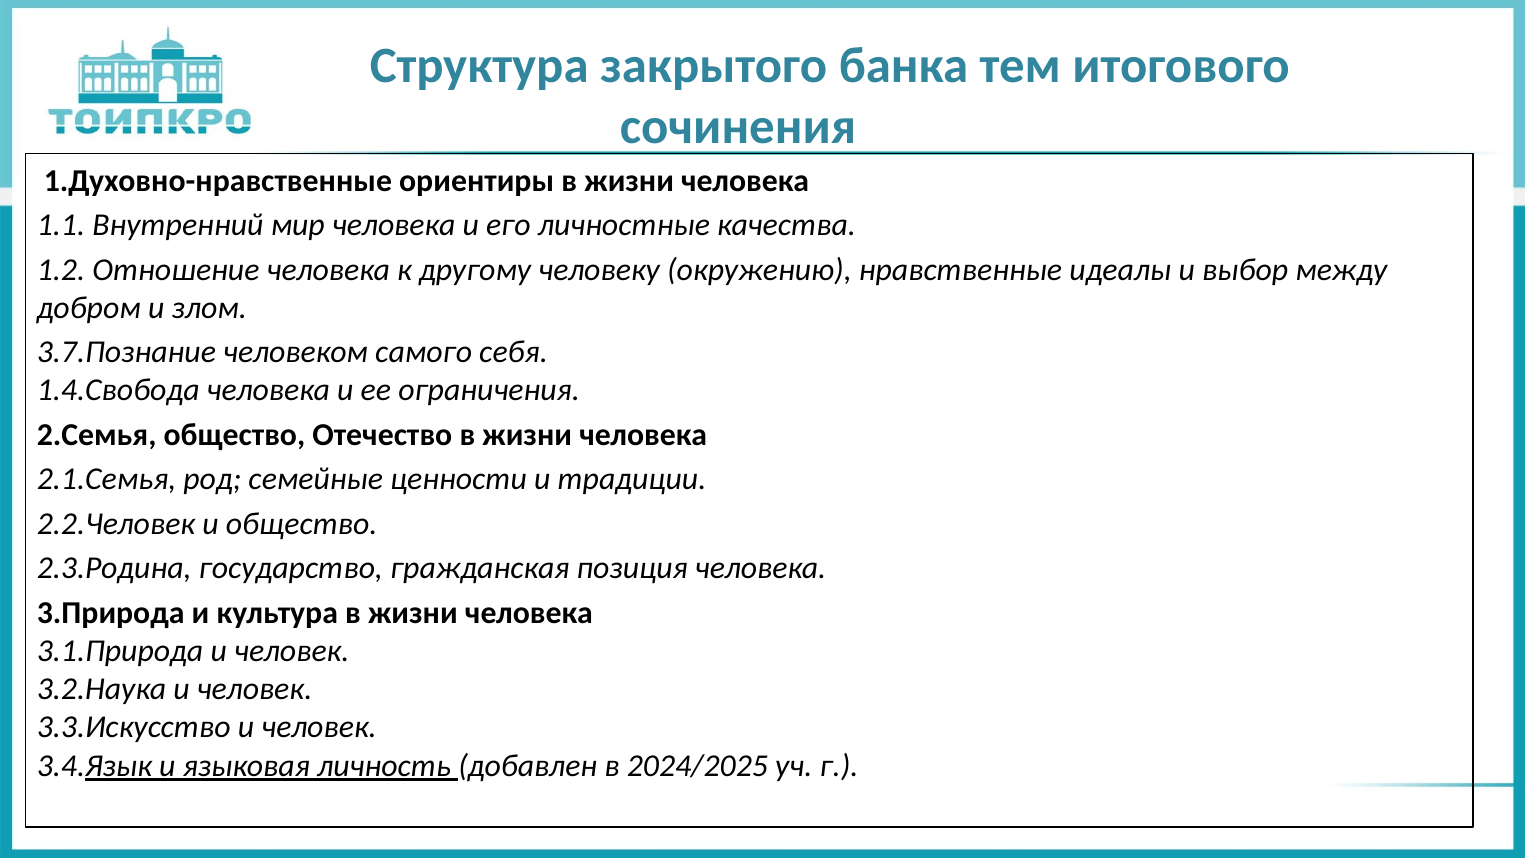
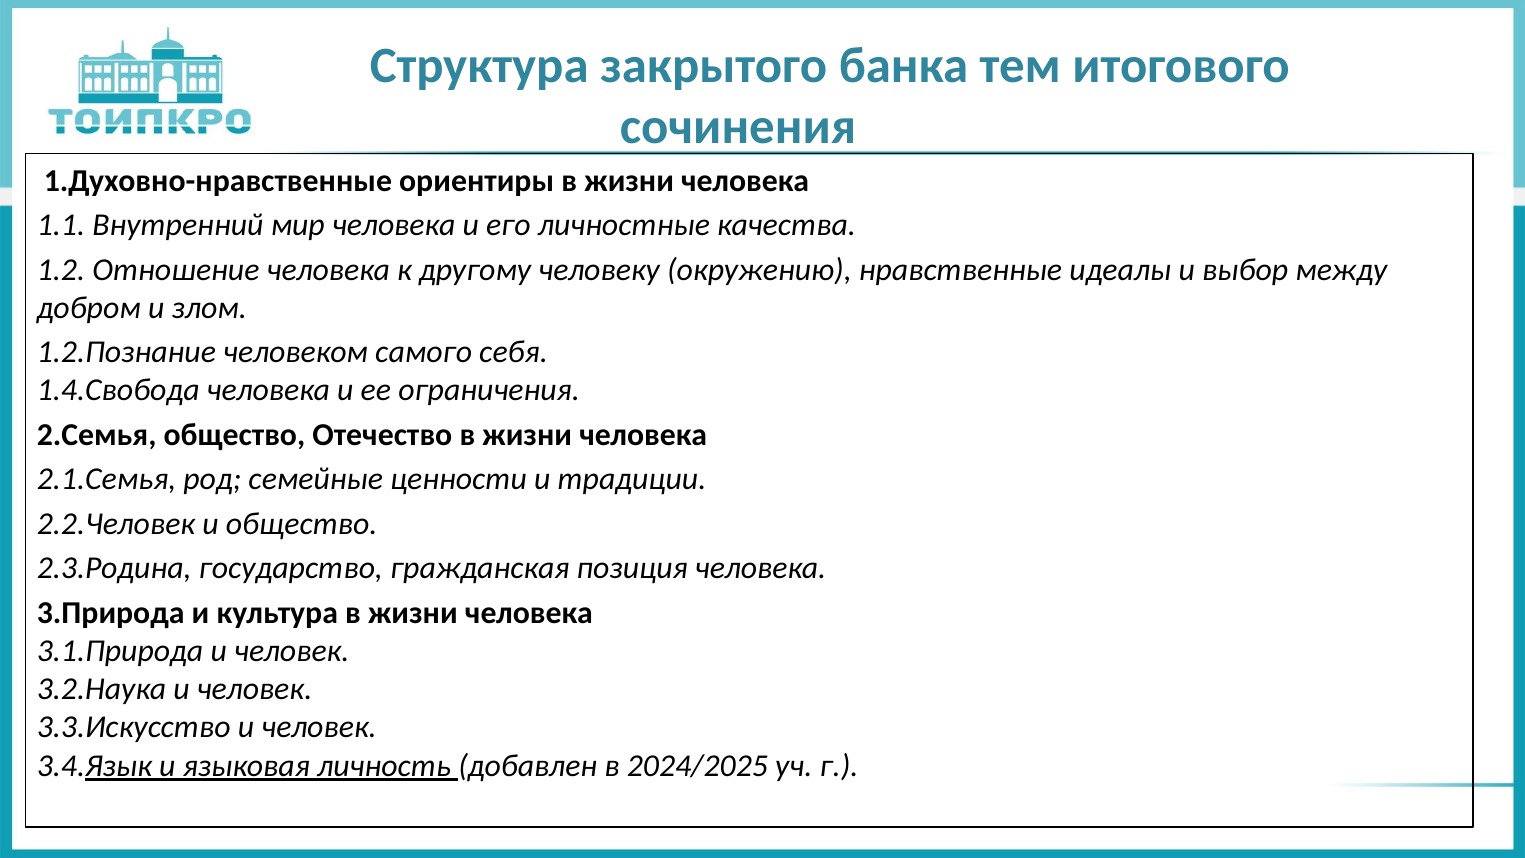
3.7.Познание: 3.7.Познание -> 1.2.Познание
